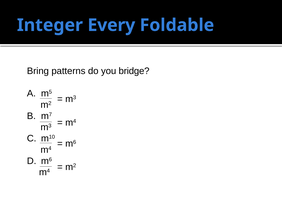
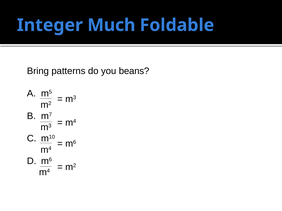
Every: Every -> Much
bridge: bridge -> beans
